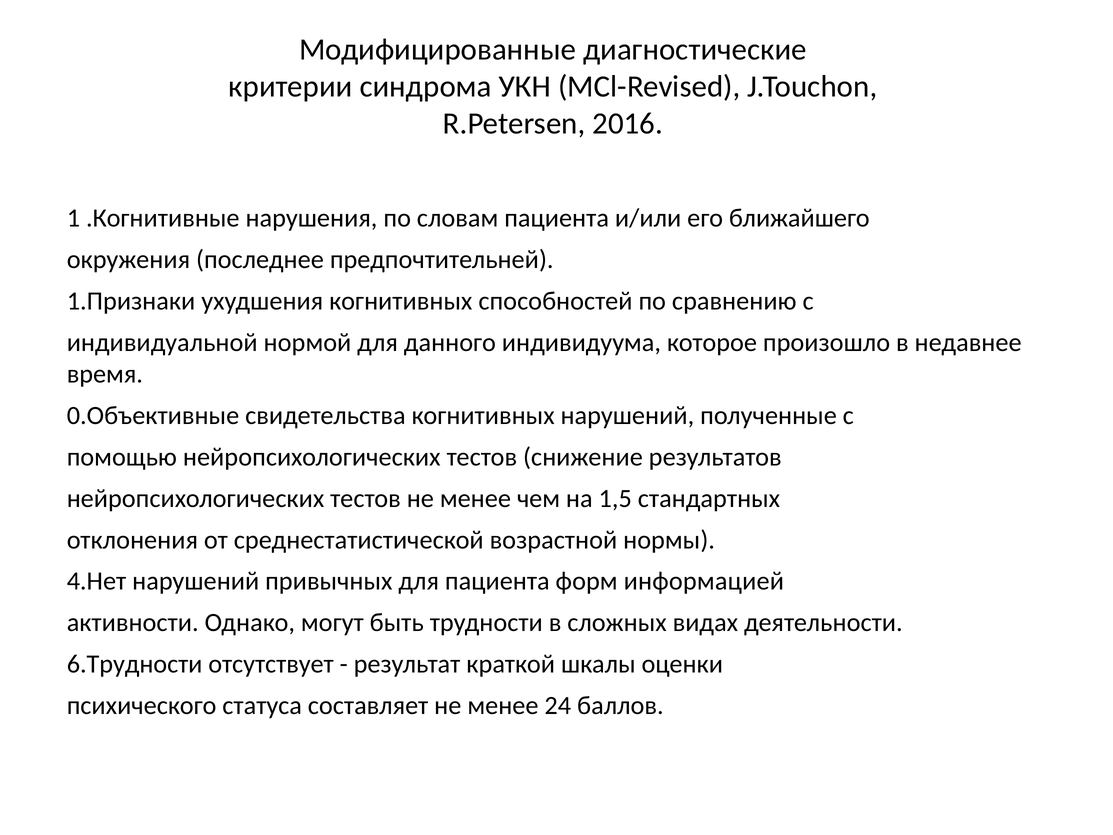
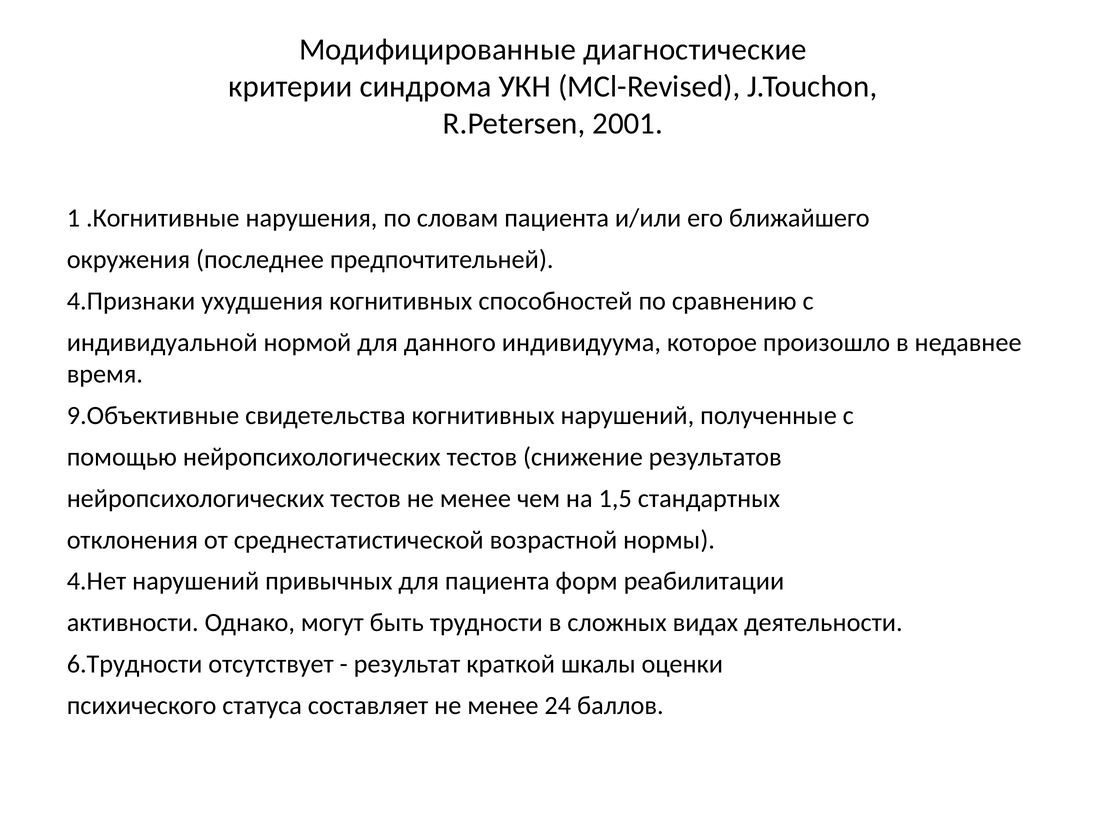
2016: 2016 -> 2001
1.Признаки: 1.Признаки -> 4.Признаки
0.Объективные: 0.Объективные -> 9.Объективные
информацией: информацией -> реабилитации
